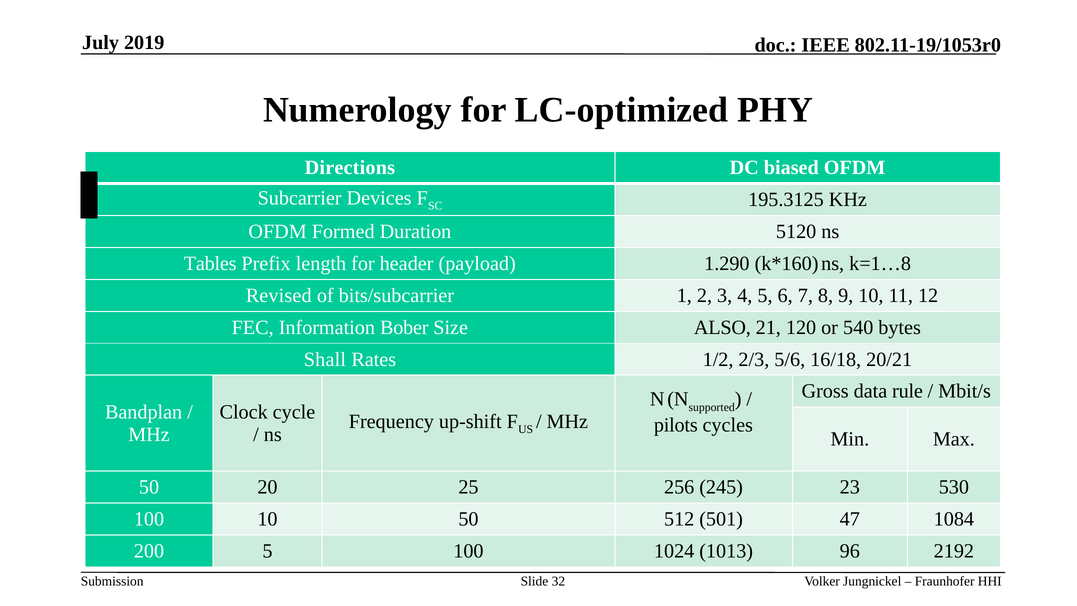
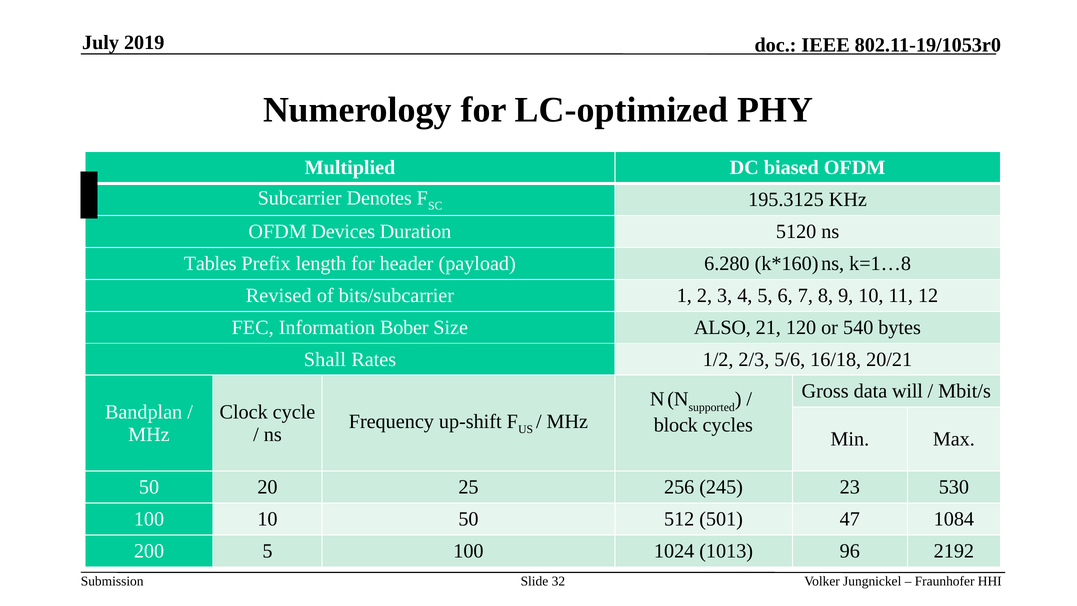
Directions: Directions -> Multiplied
Devices: Devices -> Denotes
Formed: Formed -> Devices
1.290: 1.290 -> 6.280
rule: rule -> will
pilots: pilots -> block
